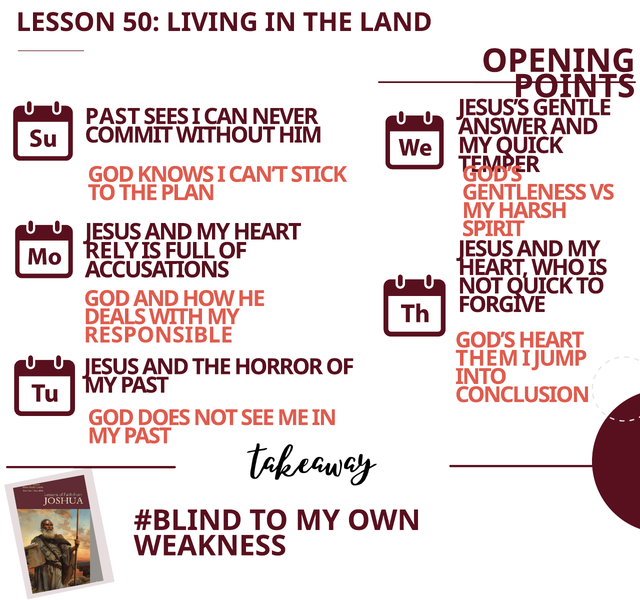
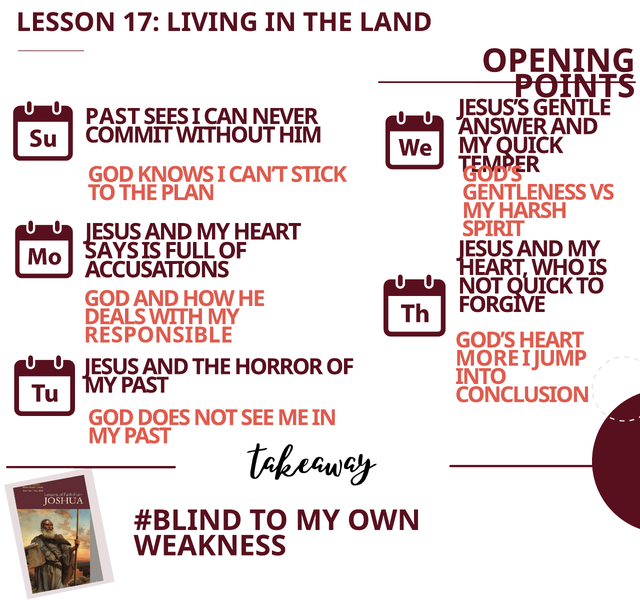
50: 50 -> 17
RELY: RELY -> SAYS
THEM: THEM -> MORE
